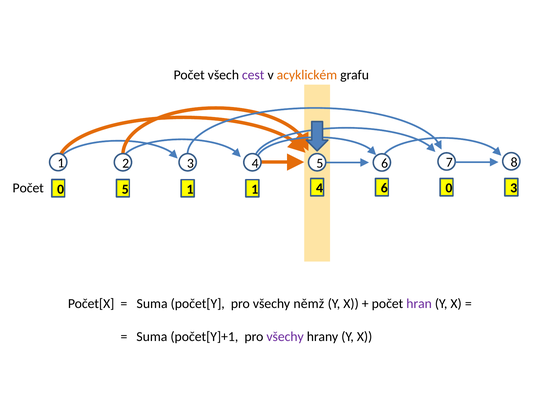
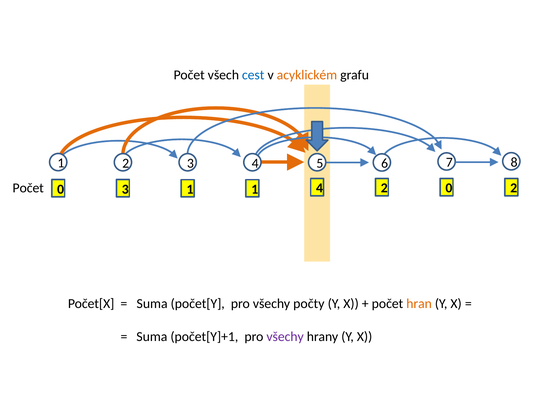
cest colour: purple -> blue
0 5: 5 -> 3
4 6: 6 -> 2
0 3: 3 -> 2
němž: němž -> počty
hran colour: purple -> orange
